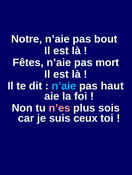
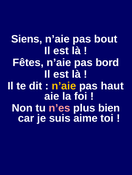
Notre: Notre -> Siens
mort: mort -> bord
n’aie at (64, 86) colour: light blue -> yellow
sois: sois -> bien
ceux: ceux -> aime
